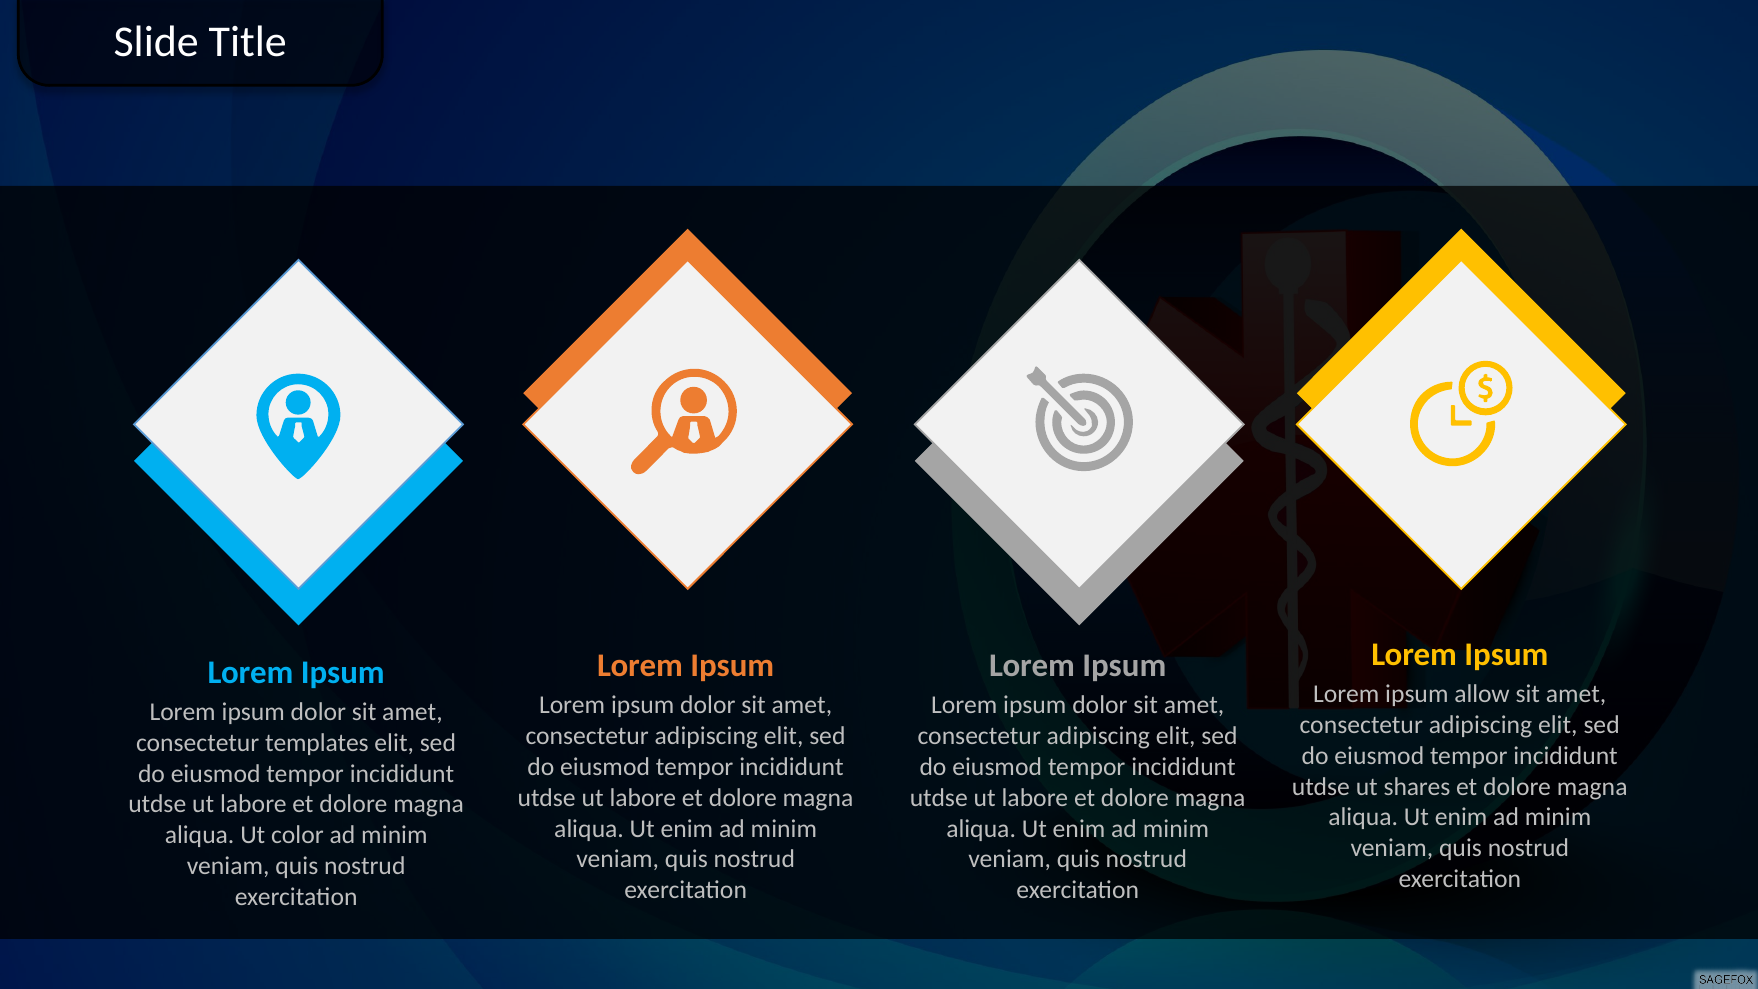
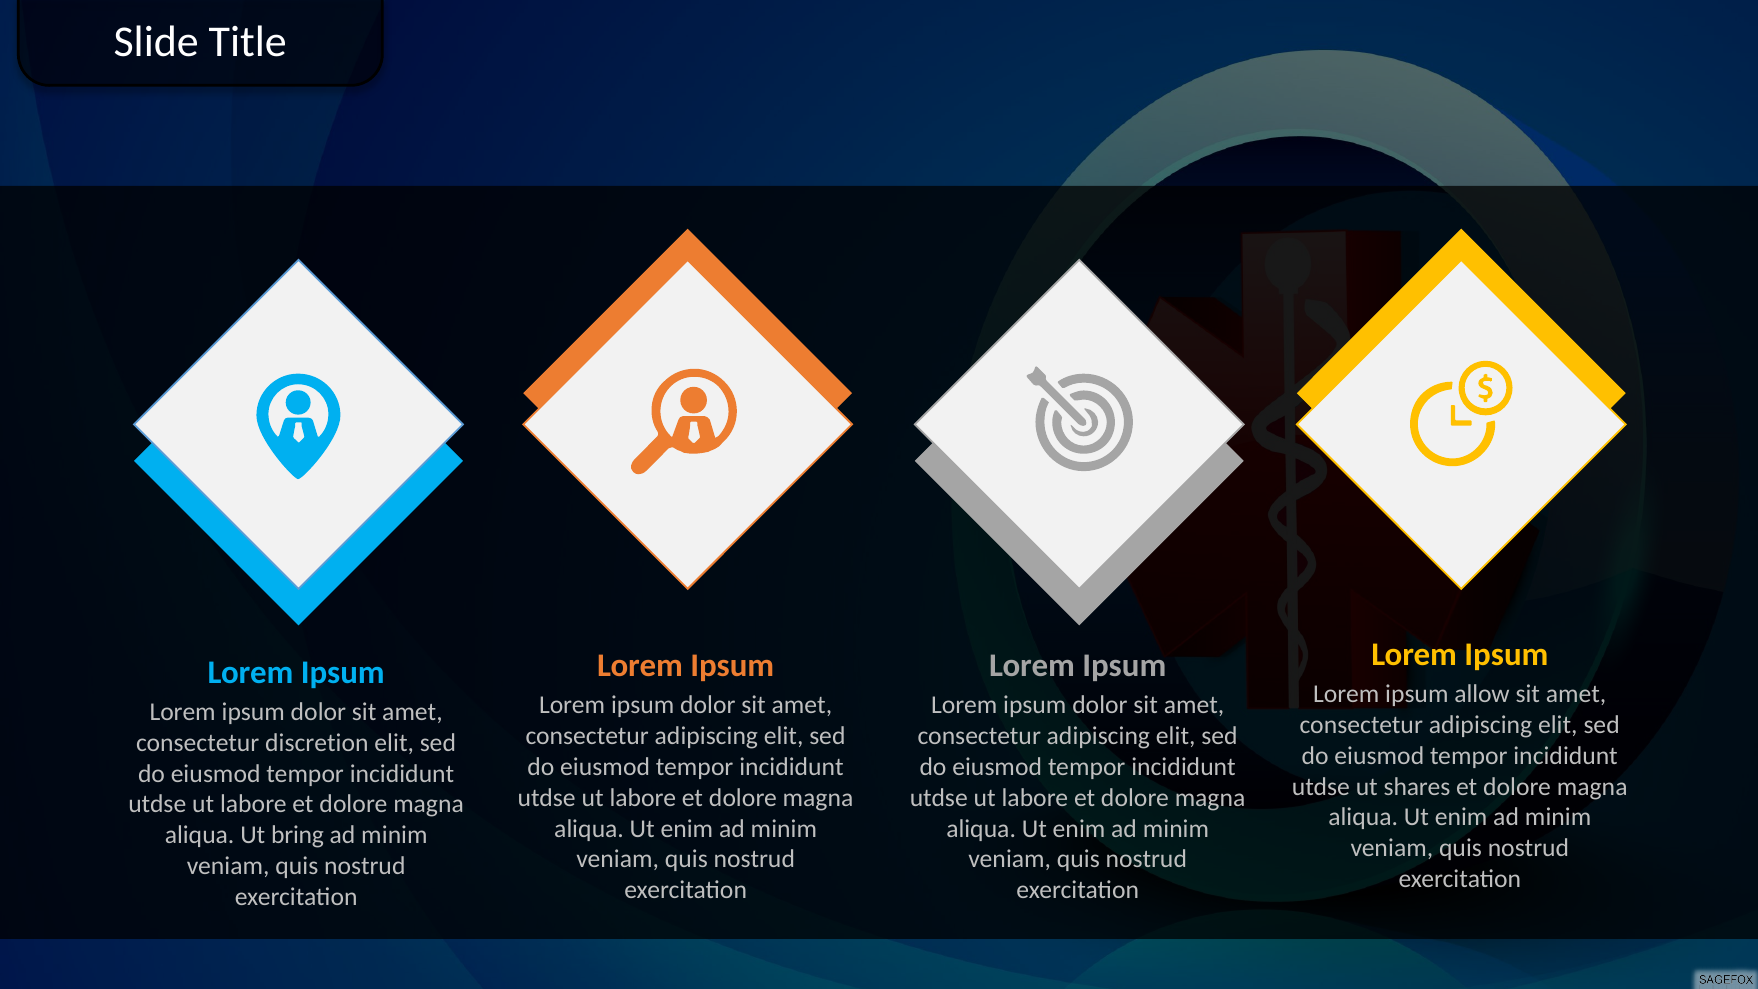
templates: templates -> discretion
color: color -> bring
